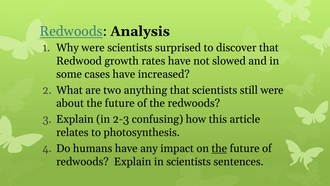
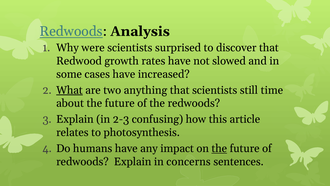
What underline: none -> present
still were: were -> time
in scientists: scientists -> concerns
